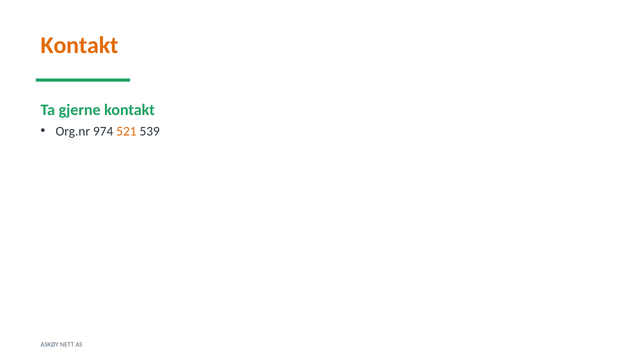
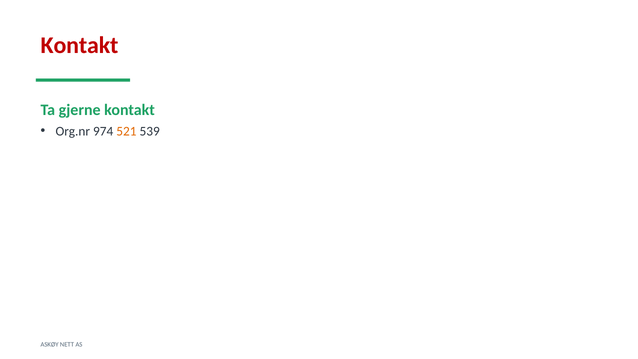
Kontakt at (79, 46) colour: orange -> red
